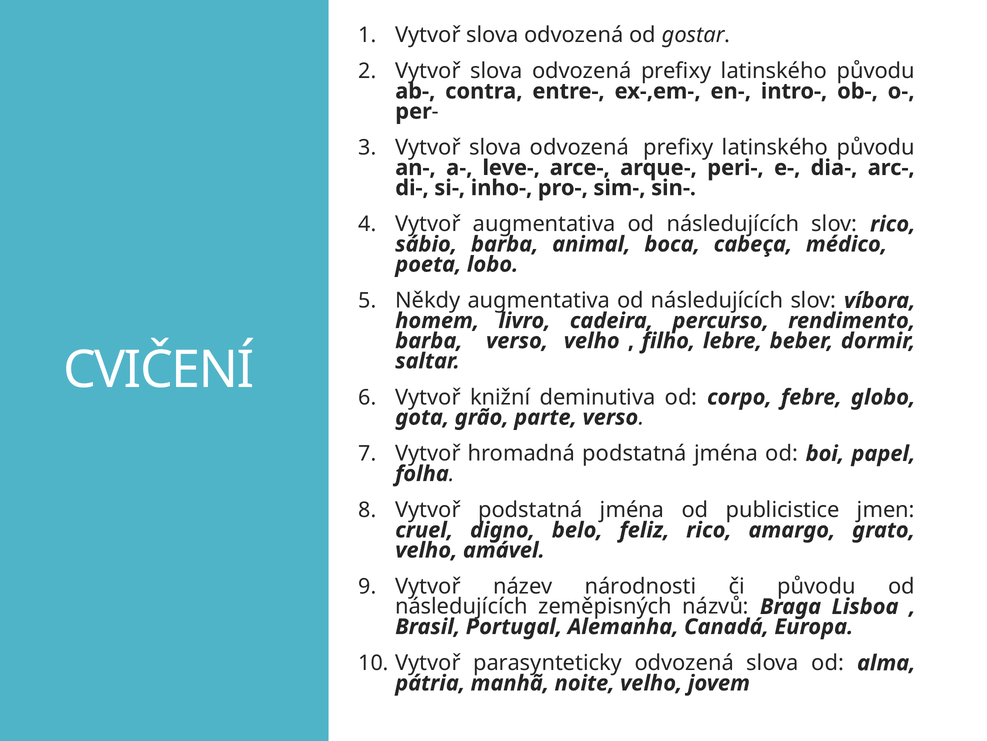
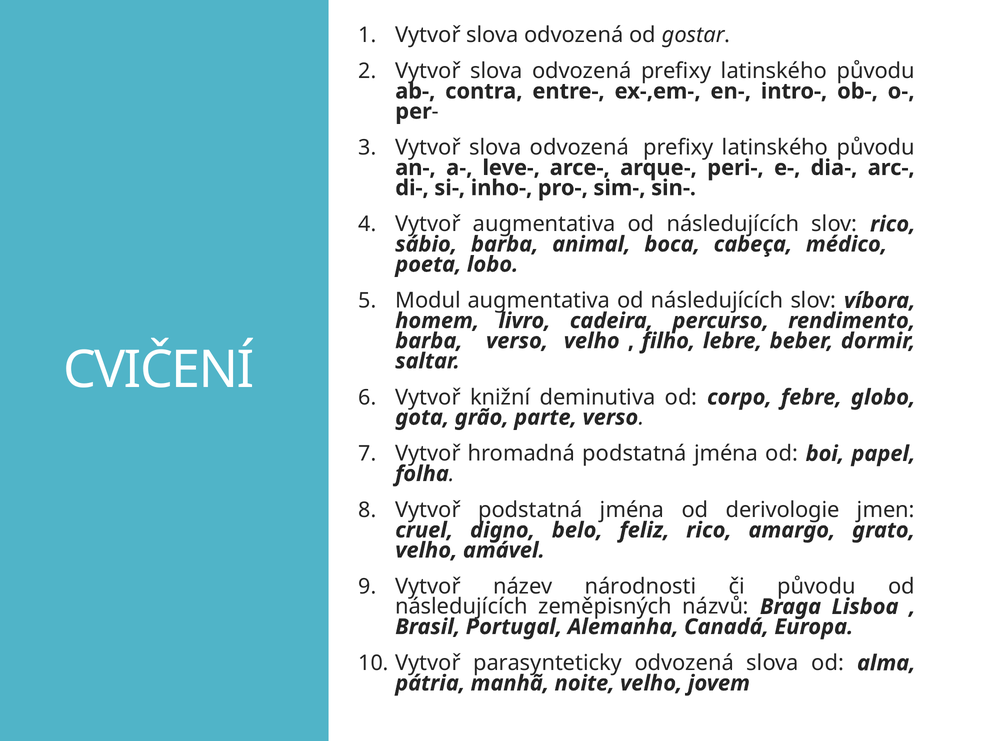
Někdy: Někdy -> Modul
publicistice: publicistice -> derivologie
